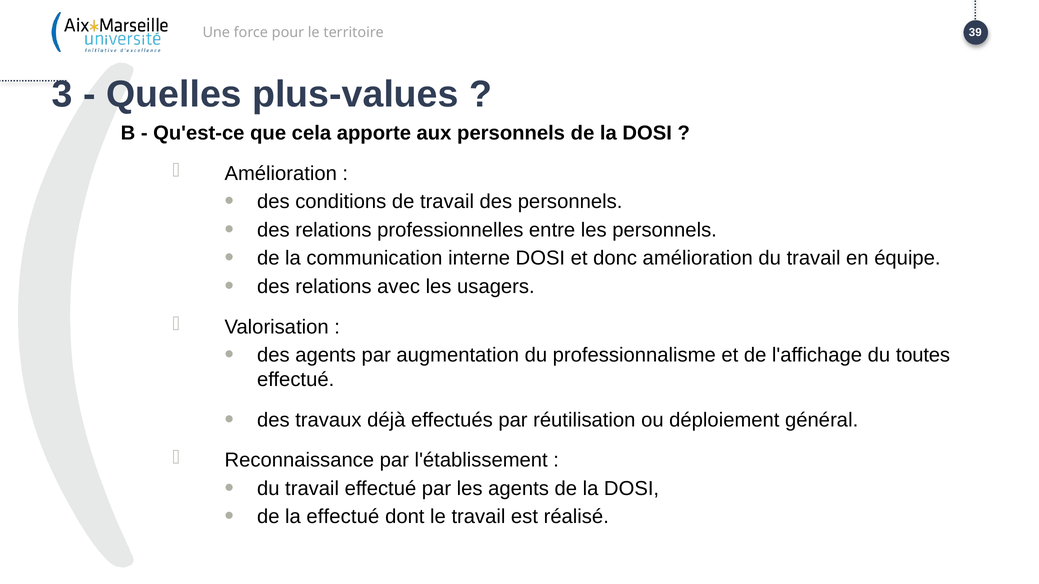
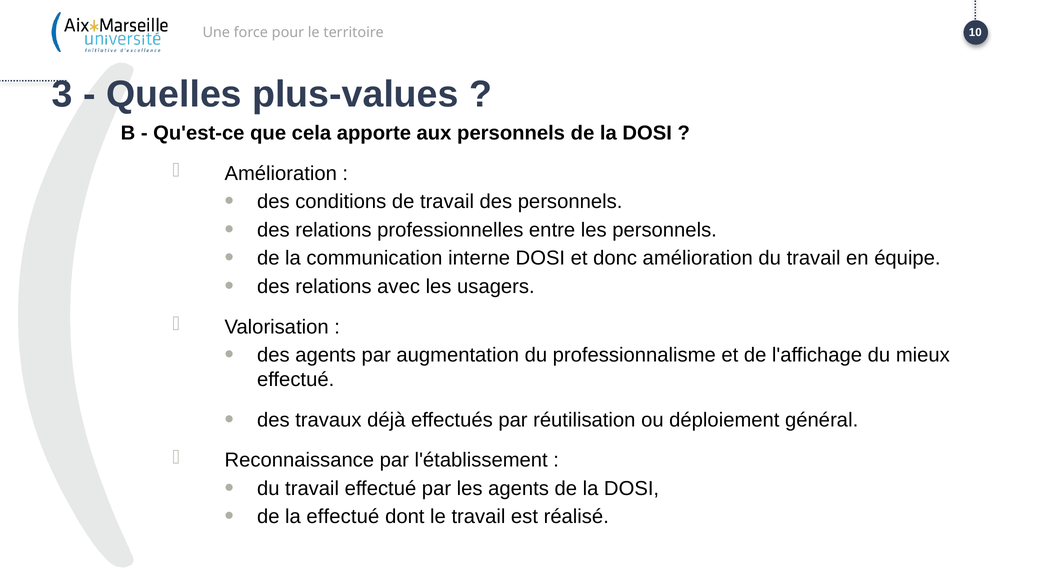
39: 39 -> 10
toutes: toutes -> mieux
